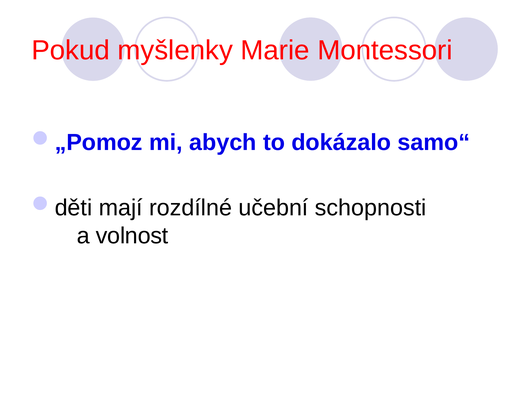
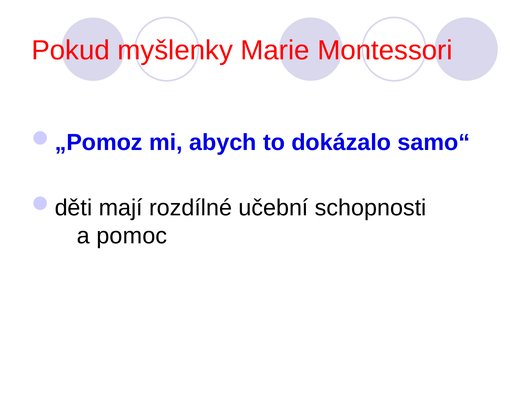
volnost: volnost -> pomoc
